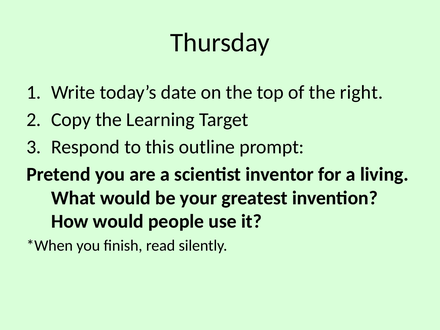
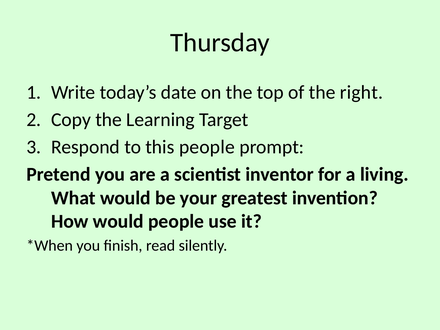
this outline: outline -> people
